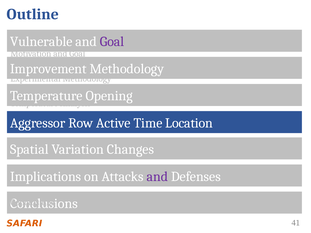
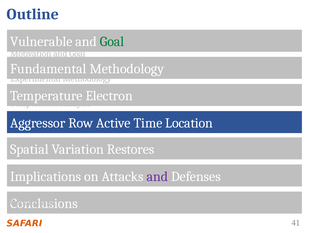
Goal at (112, 42) colour: purple -> green
Improvement: Improvement -> Fundamental
Opening: Opening -> Electron
Changes: Changes -> Restores
